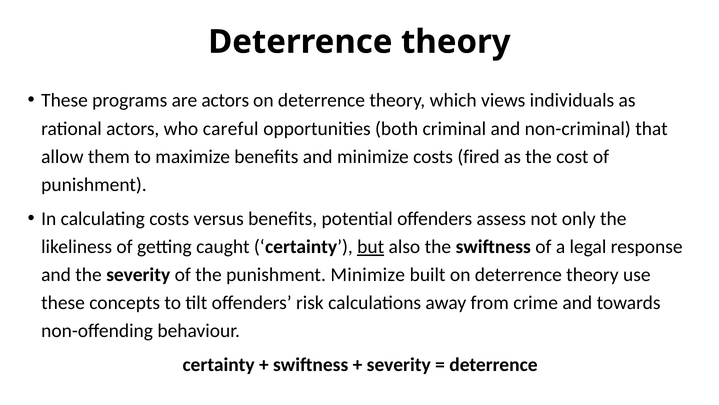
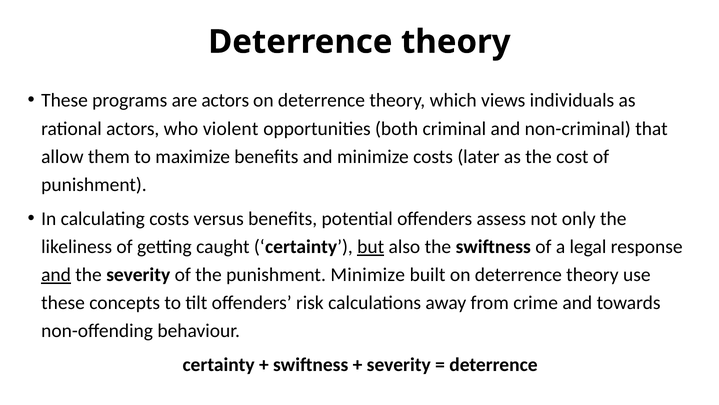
careful: careful -> violent
fired: fired -> later
and at (56, 274) underline: none -> present
